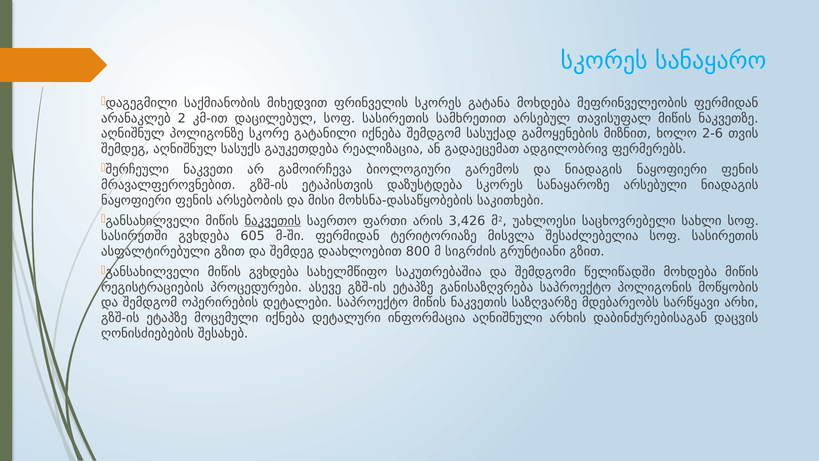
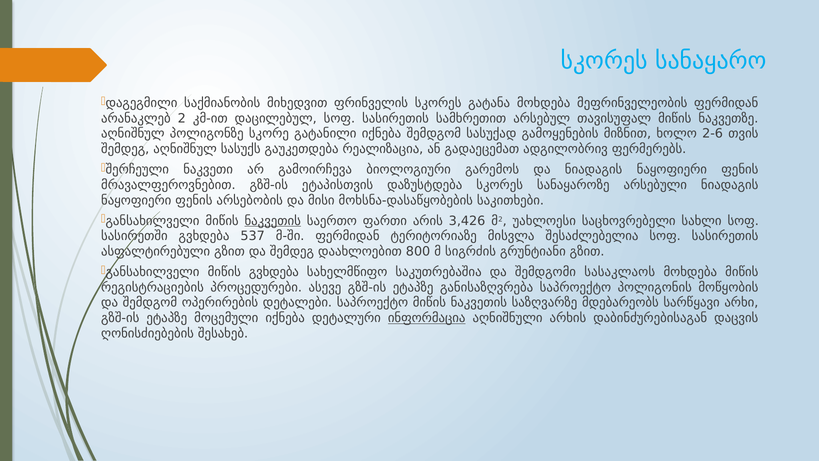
605: 605 -> 537
წელიწადში: წელიწადში -> სასაკლაოს
ინფორმაცია underline: none -> present
